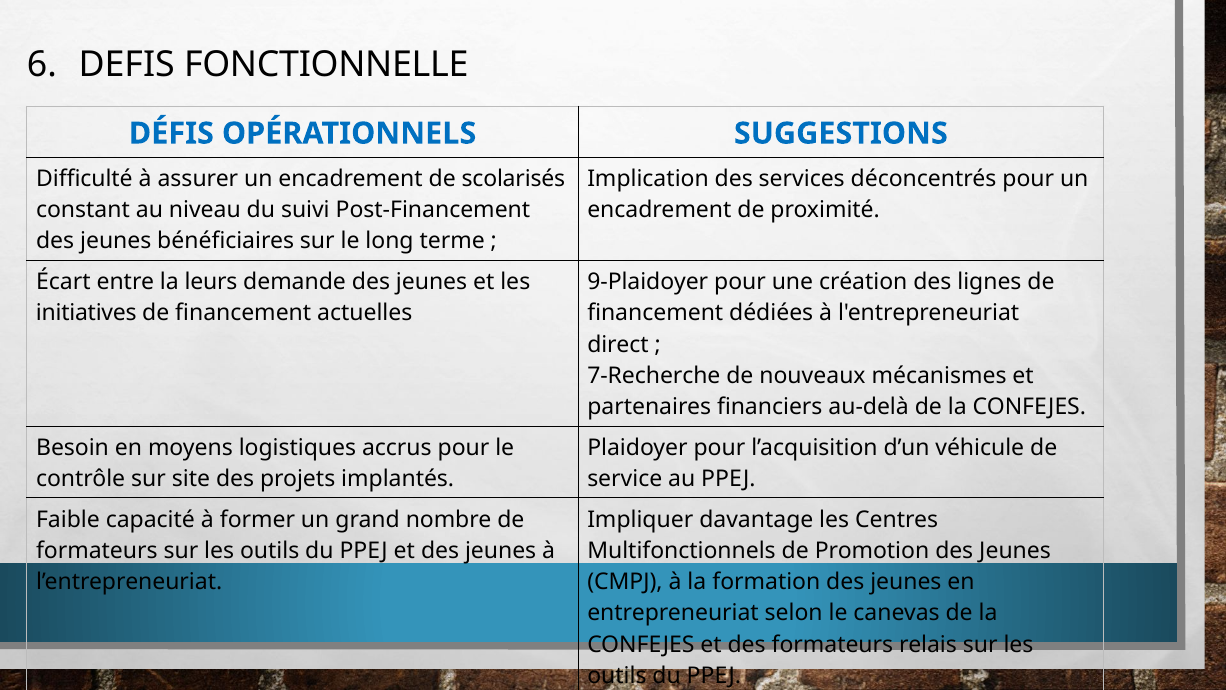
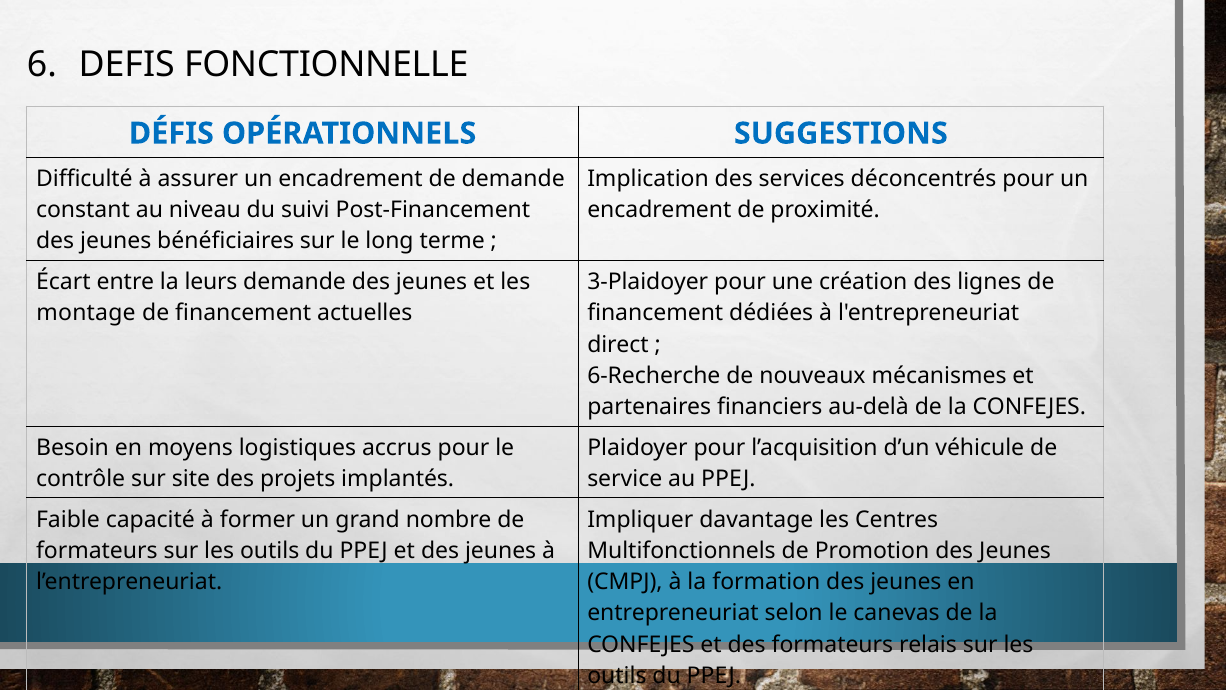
de scolarisés: scolarisés -> demande
9-Plaidoyer: 9-Plaidoyer -> 3-Plaidoyer
initiatives: initiatives -> montage
7-Recherche: 7-Recherche -> 6-Recherche
